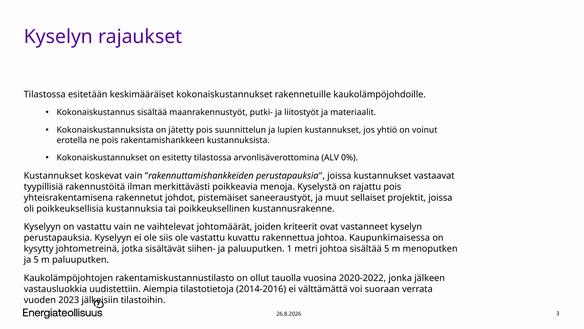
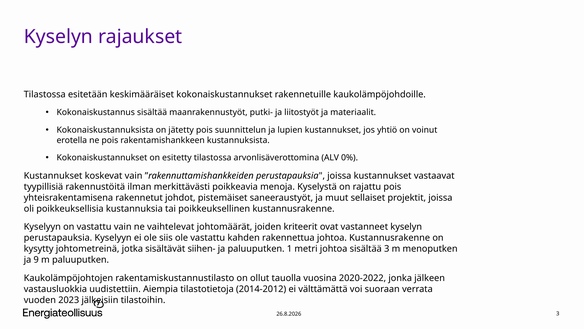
kuvattu: kuvattu -> kahden
johtoa Kaupunkimaisessa: Kaupunkimaisessa -> Kustannusrakenne
sisältää 5: 5 -> 3
ja 5: 5 -> 9
2014-2016: 2014-2016 -> 2014-2012
